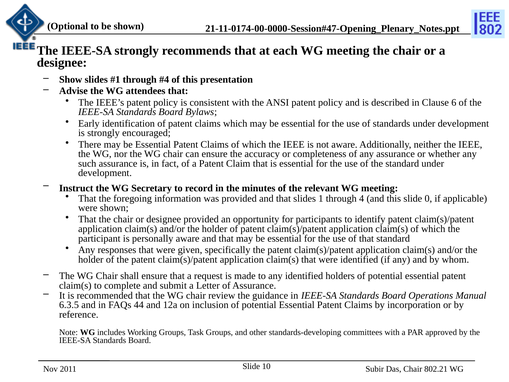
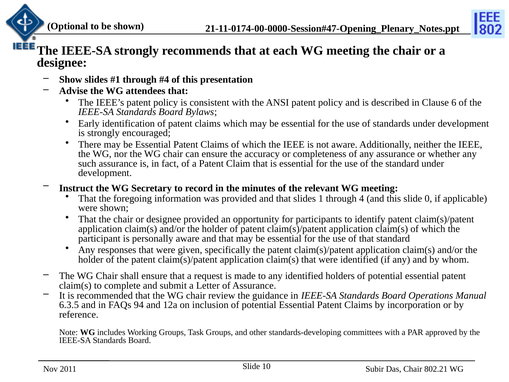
44: 44 -> 94
